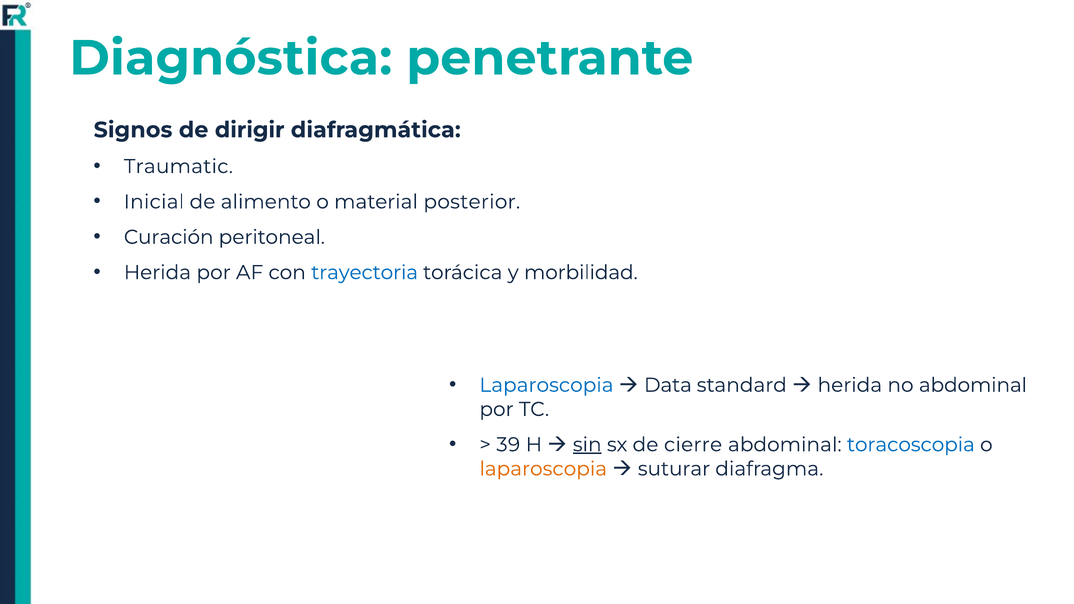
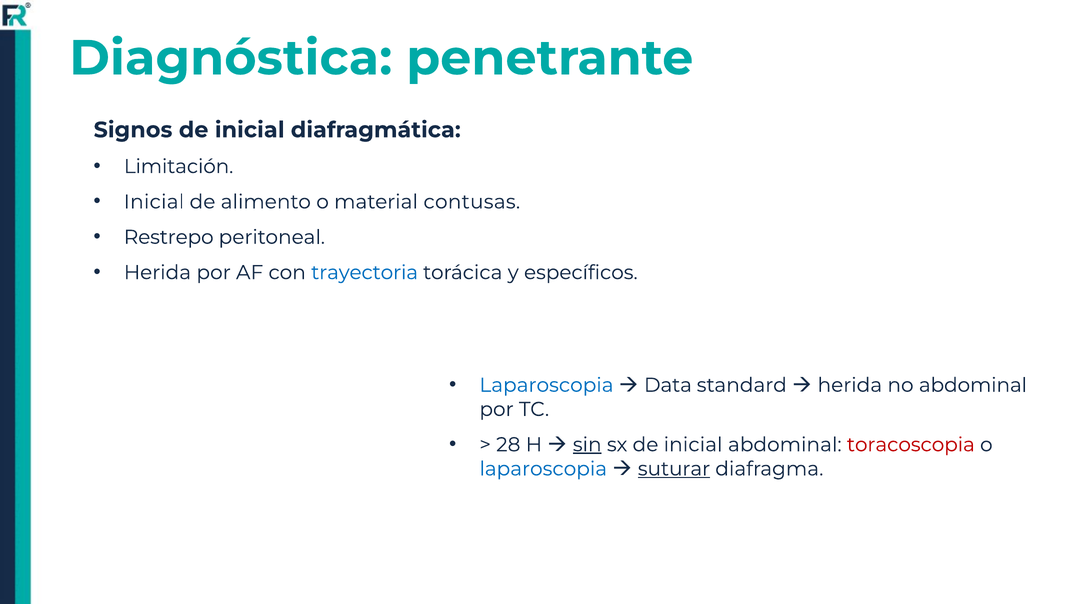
Signos de dirigir: dirigir -> inicial
Traumatic: Traumatic -> Limitación
posterior: posterior -> contusas
Curación: Curación -> Restrepo
morbilidad: morbilidad -> específicos
39: 39 -> 28
sx de cierre: cierre -> inicial
toracoscopia colour: blue -> red
laparoscopia at (543, 469) colour: orange -> blue
suturar underline: none -> present
